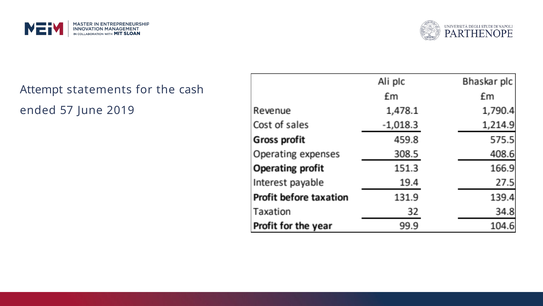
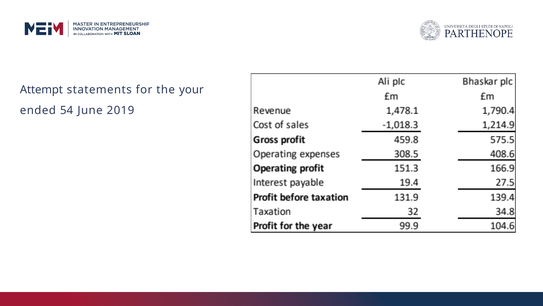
cash: cash -> your
57: 57 -> 54
